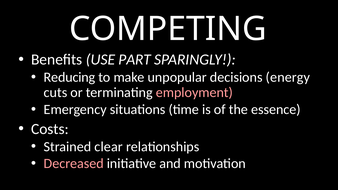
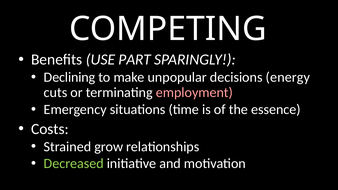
Reducing: Reducing -> Declining
clear: clear -> grow
Decreased colour: pink -> light green
